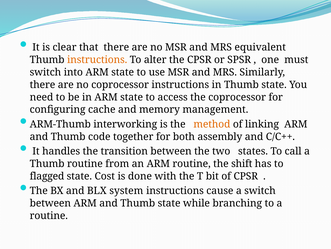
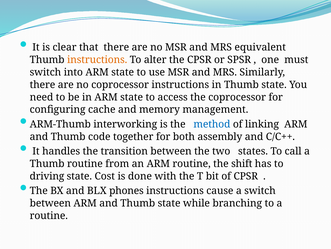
method colour: orange -> blue
flagged: flagged -> driving
system: system -> phones
